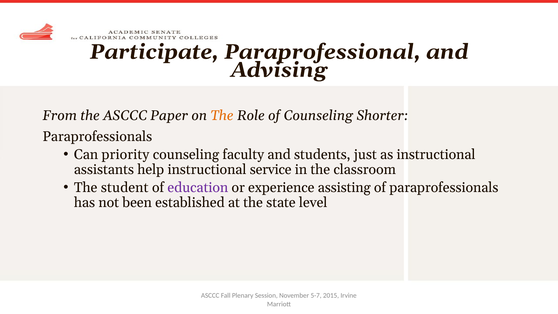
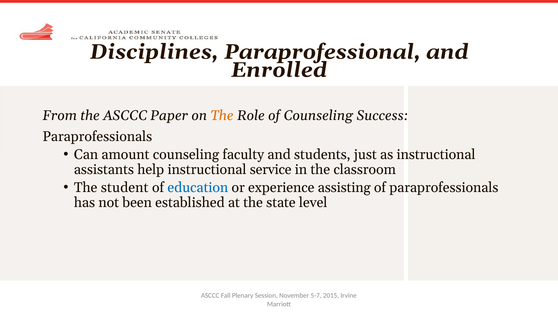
Participate: Participate -> Disciplines
Advising: Advising -> Enrolled
Shorter: Shorter -> Success
priority: priority -> amount
education colour: purple -> blue
